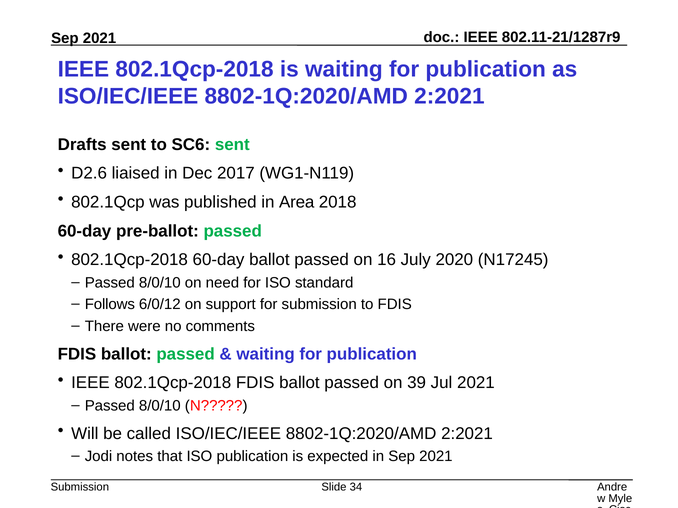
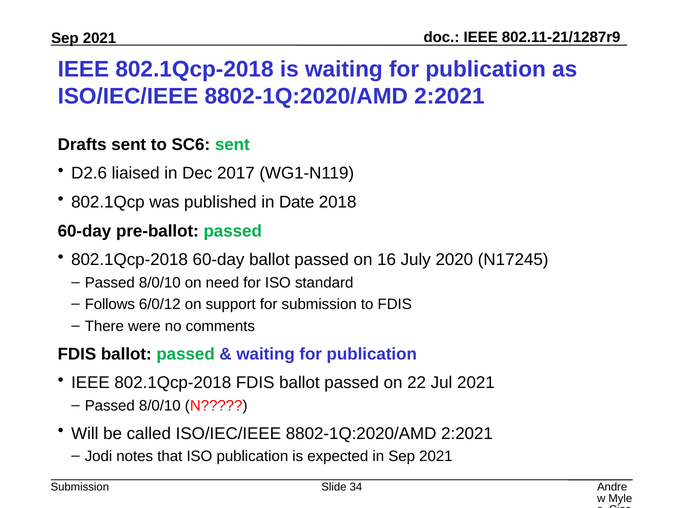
Area: Area -> Date
39: 39 -> 22
